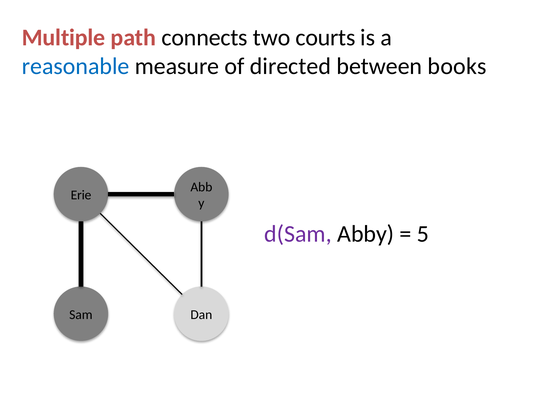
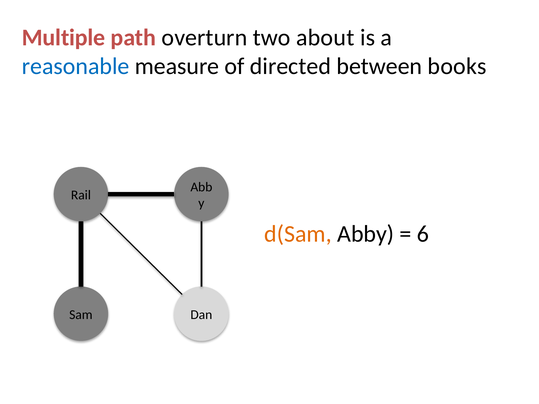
connects: connects -> overturn
courts: courts -> about
Erie: Erie -> Rail
d(Sam colour: purple -> orange
5: 5 -> 6
